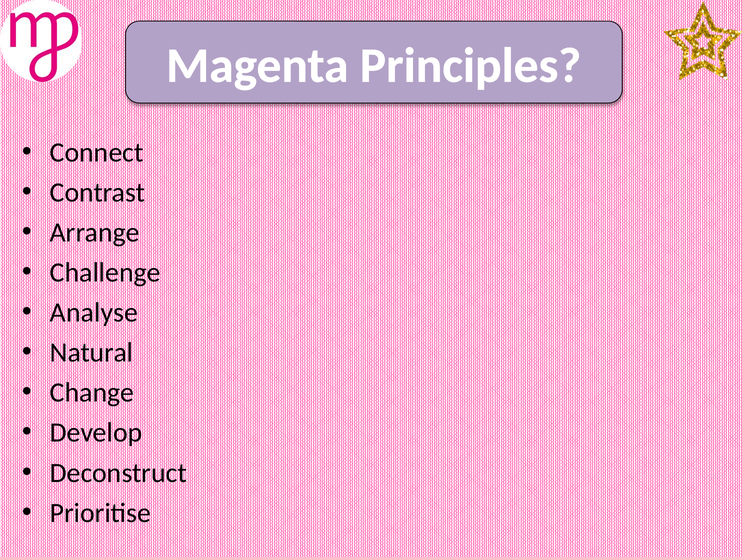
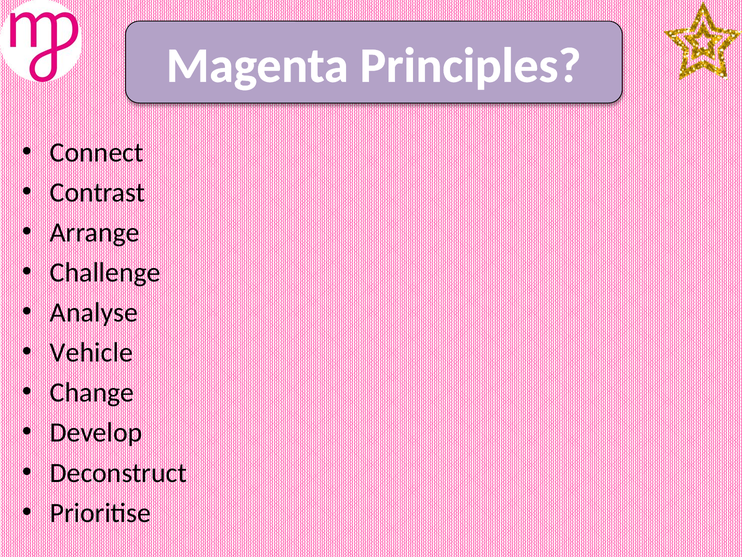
Natural: Natural -> Vehicle
